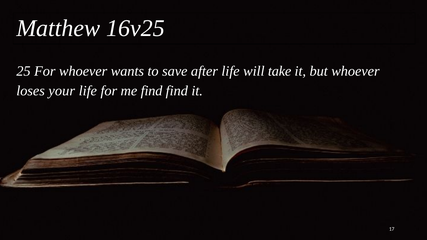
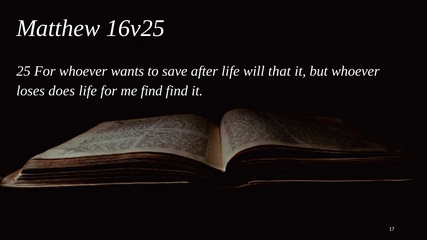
take: take -> that
your: your -> does
